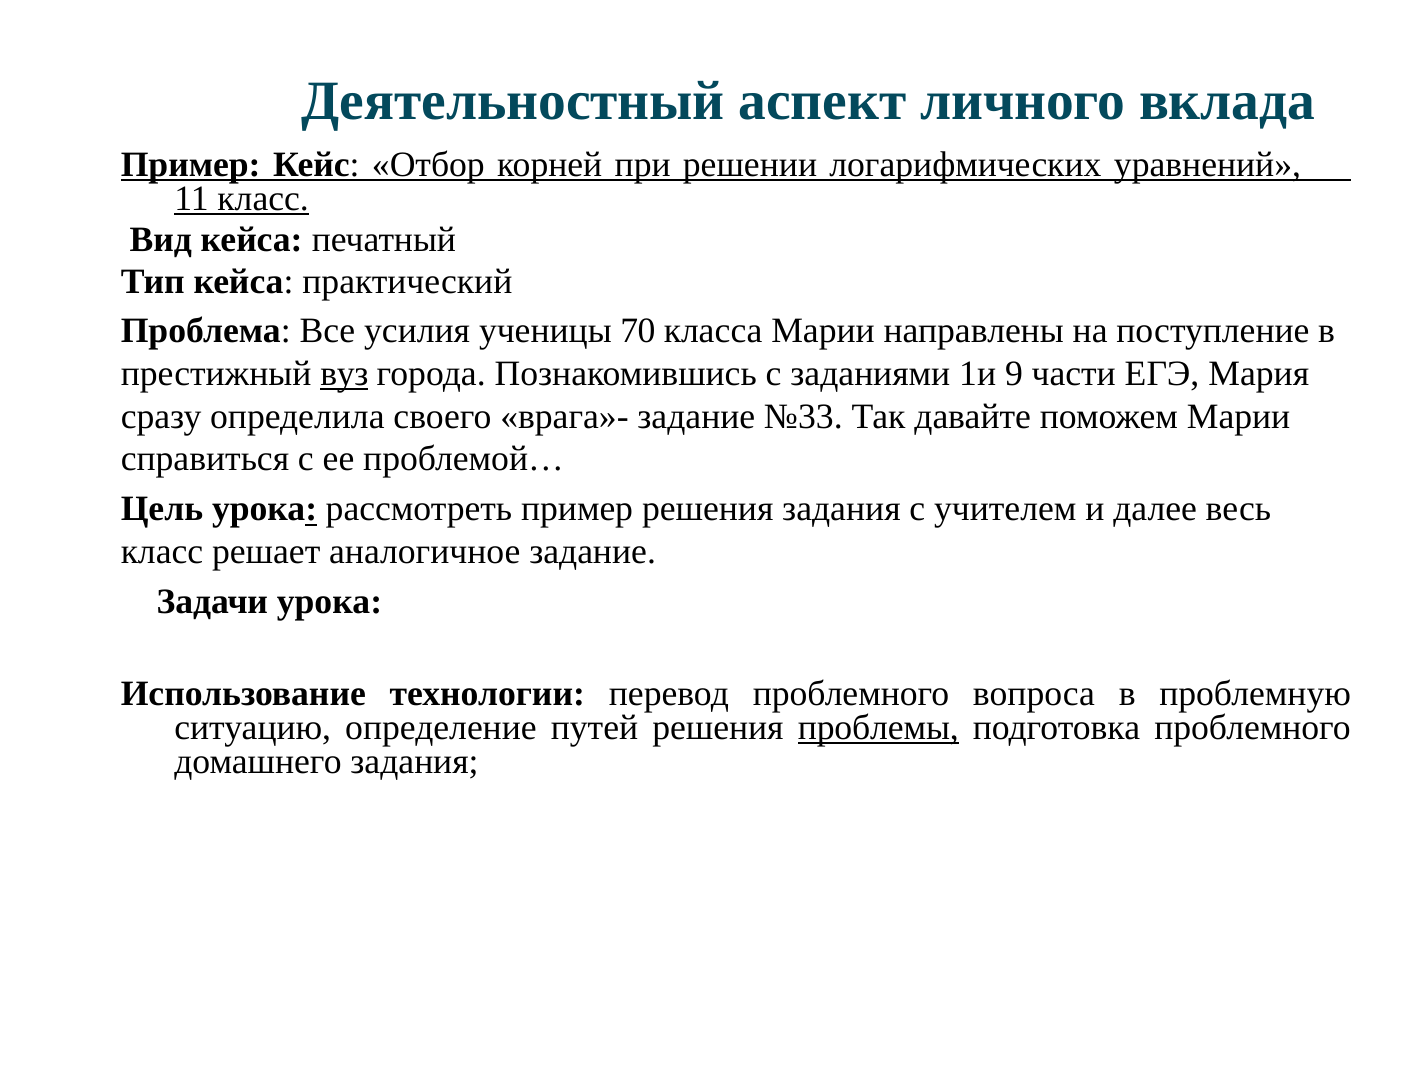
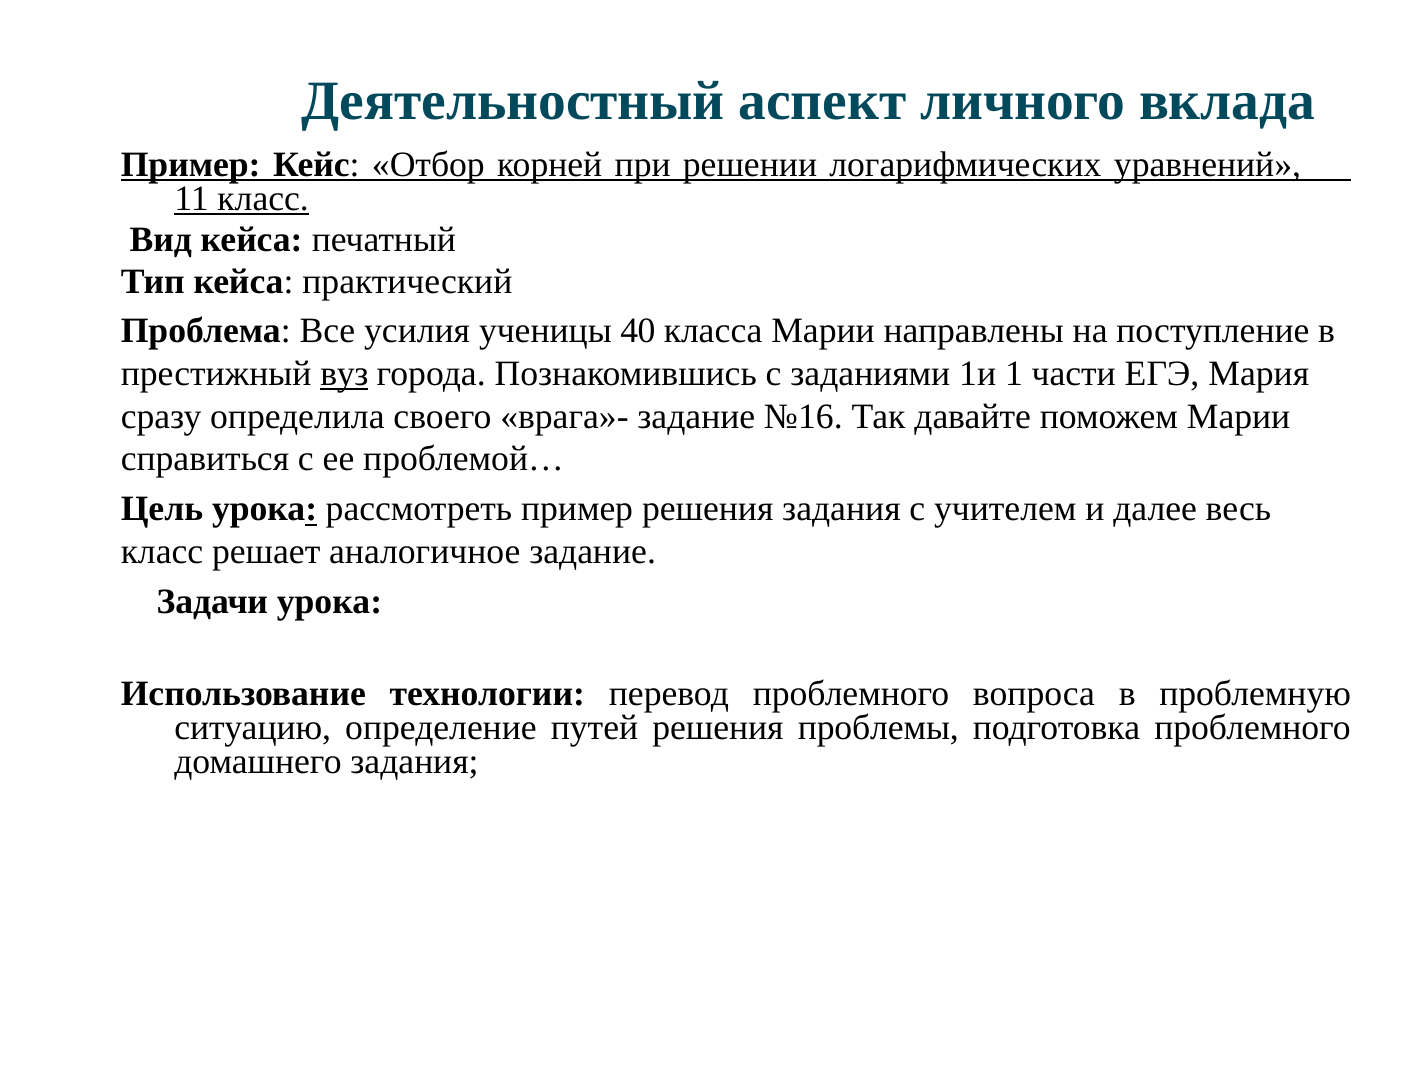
70: 70 -> 40
9: 9 -> 1
№33: №33 -> №16
проблемы underline: present -> none
